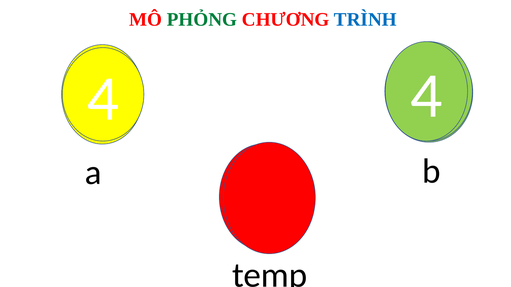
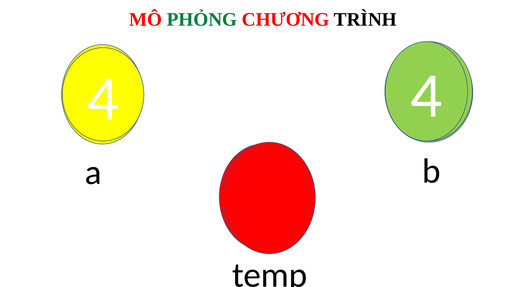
TRÌNH colour: blue -> black
